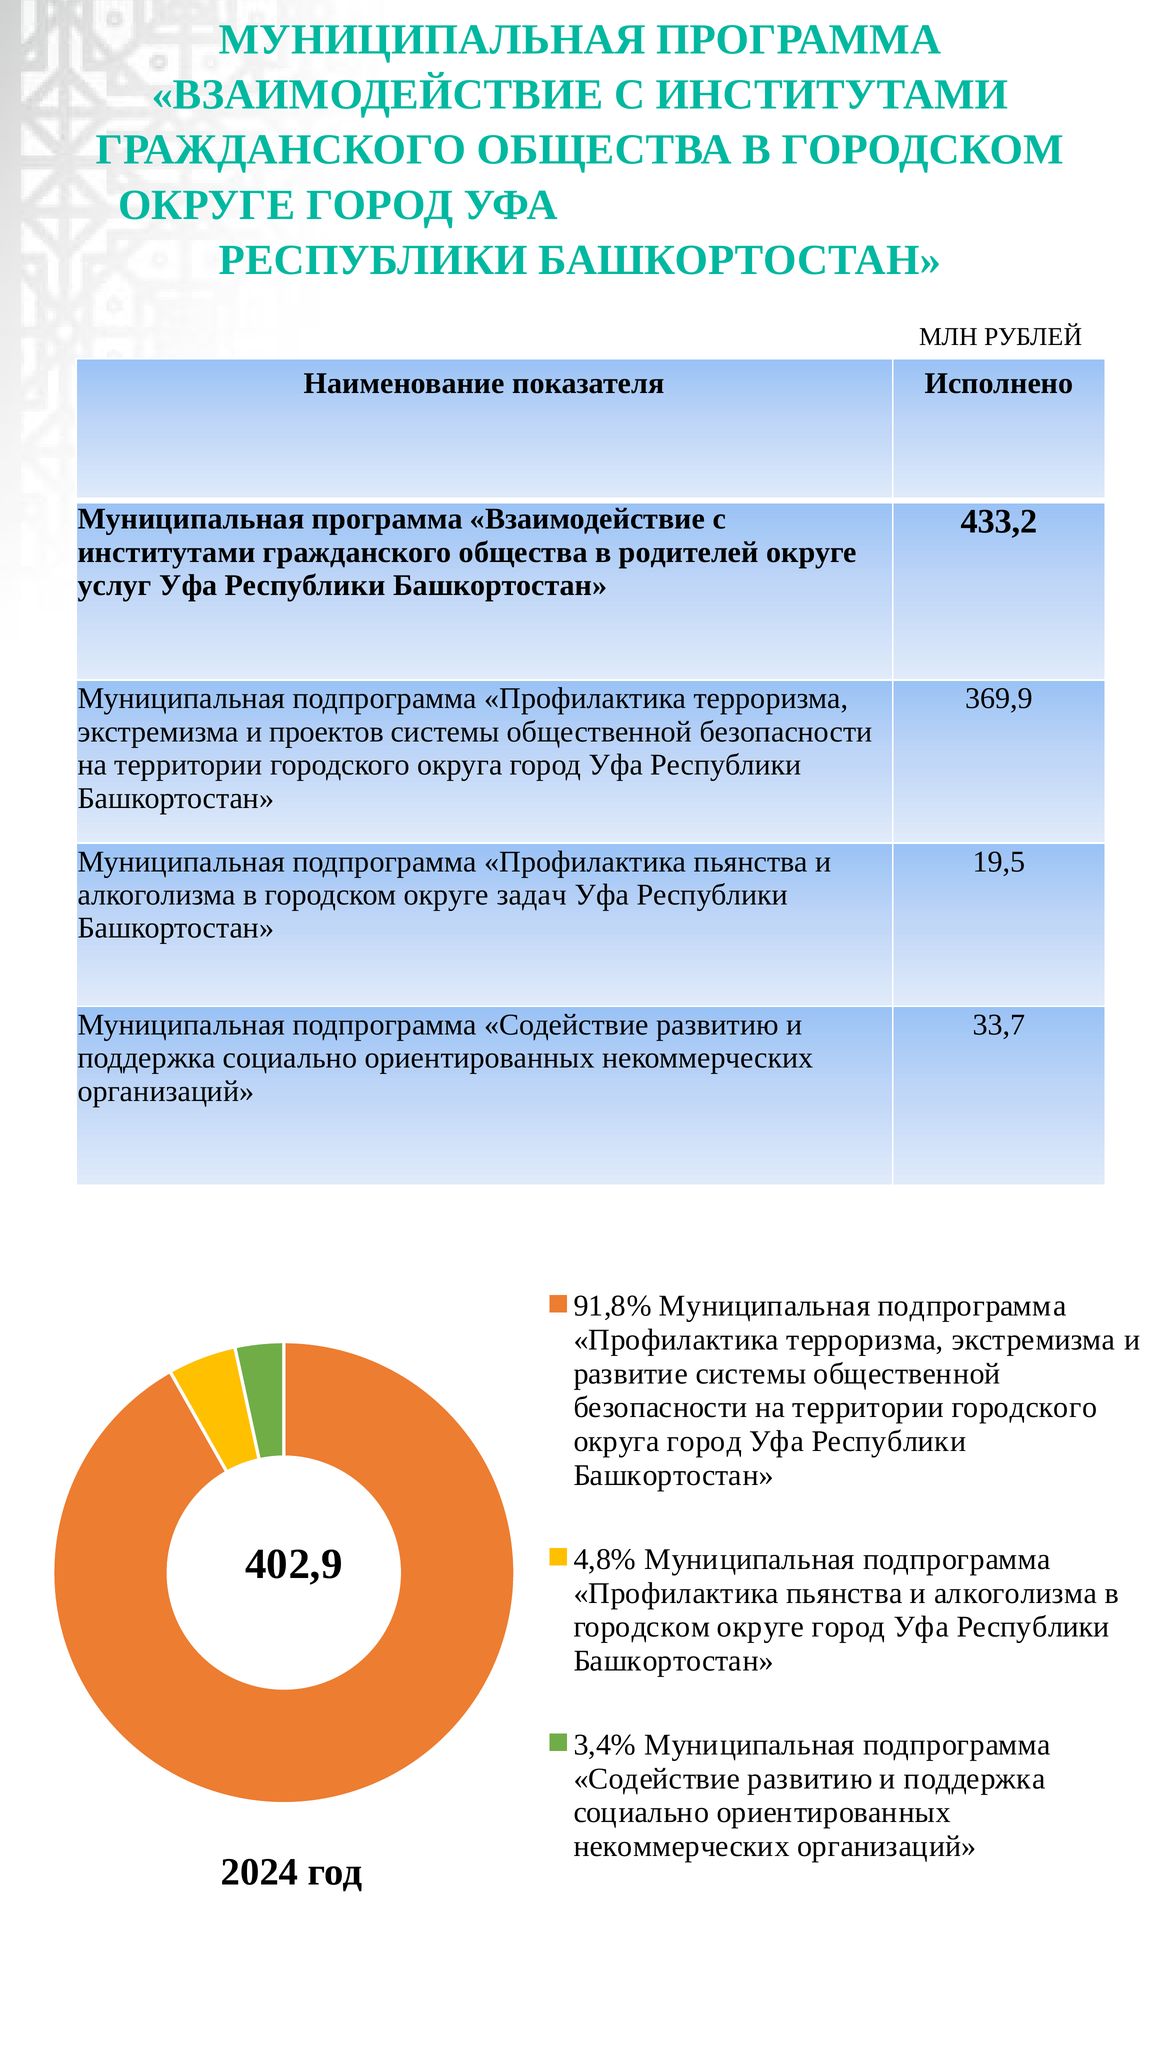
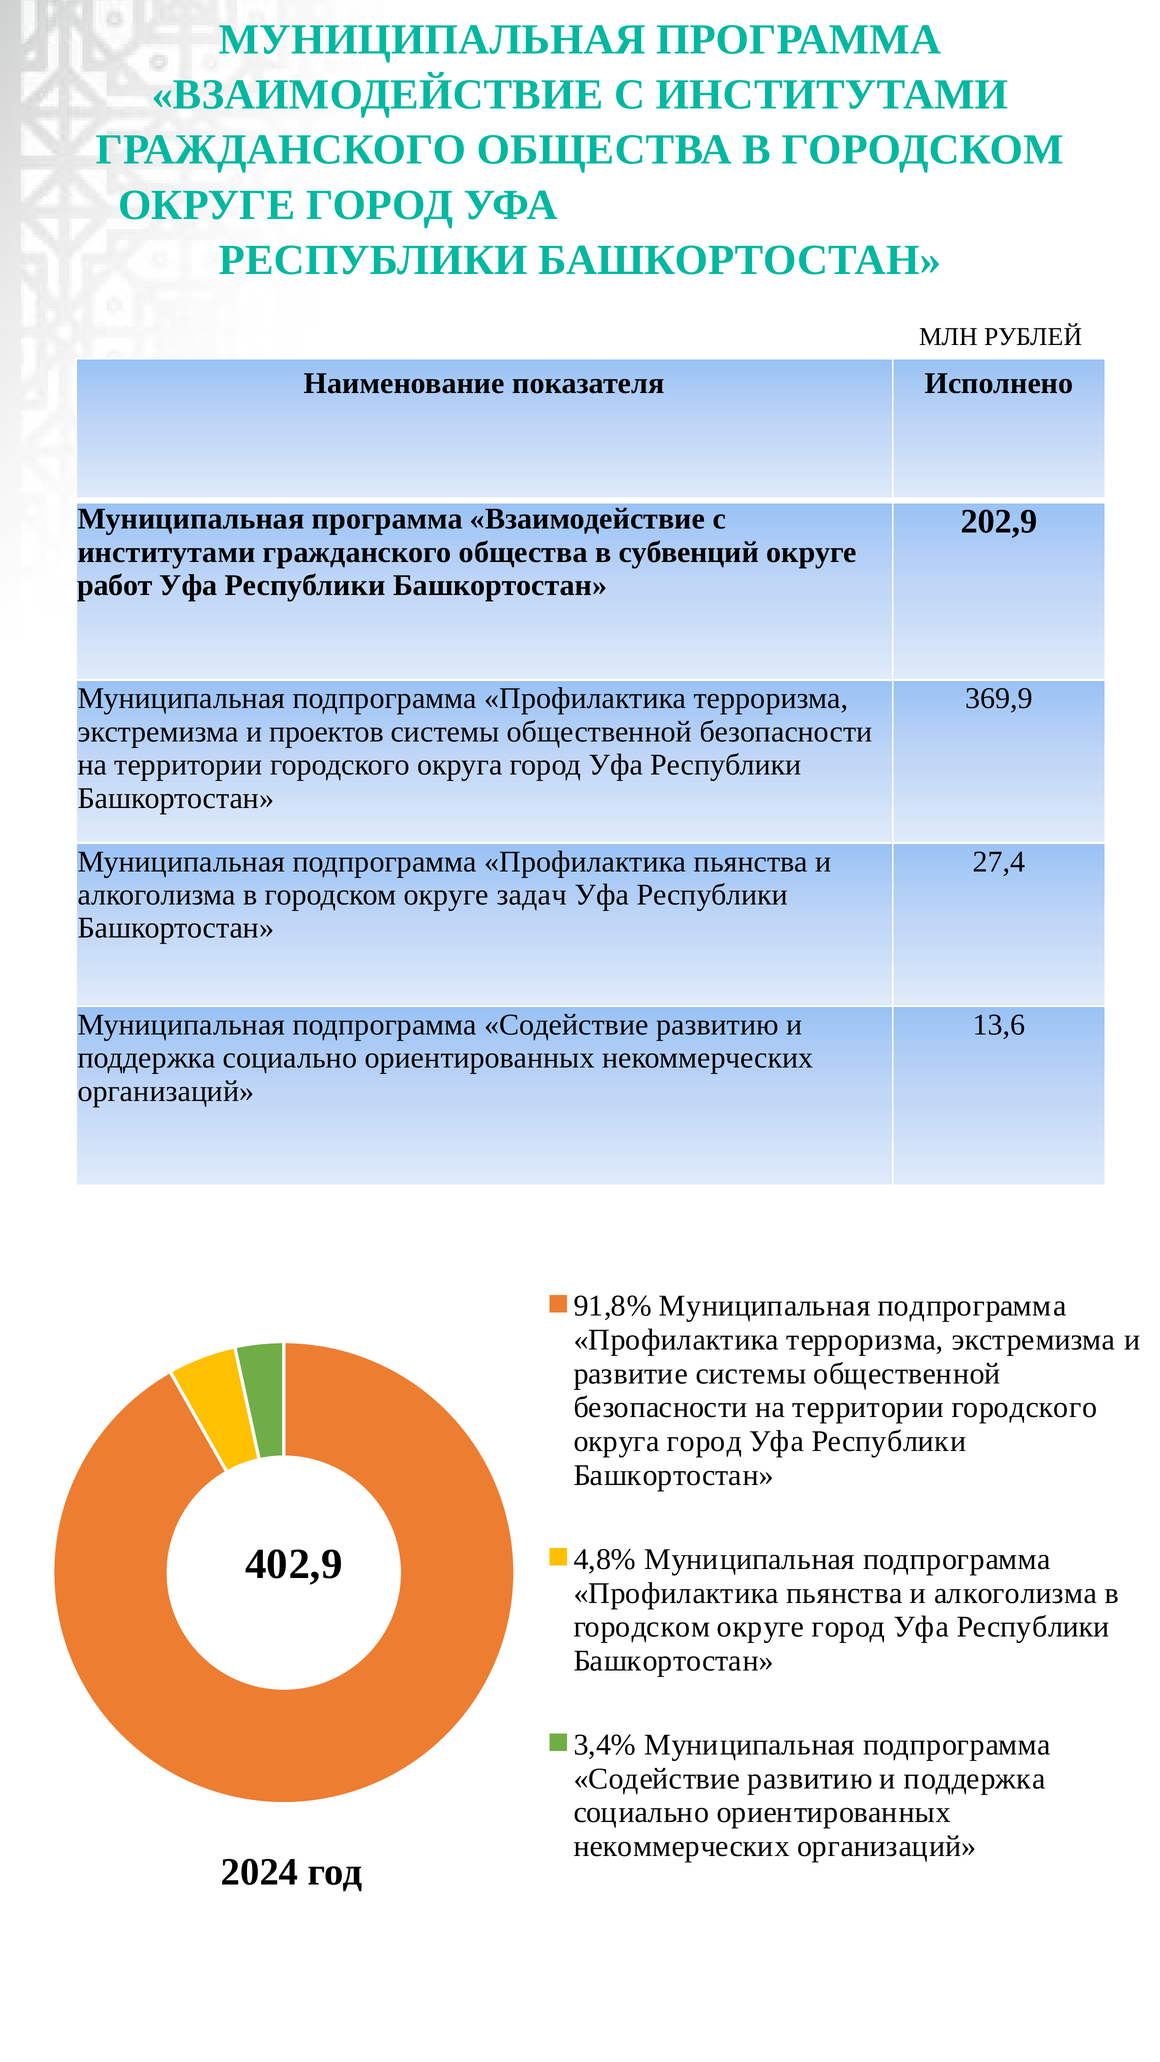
433,2: 433,2 -> 202,9
родителей: родителей -> субвенций
услуг: услуг -> работ
19,5: 19,5 -> 27,4
33,7: 33,7 -> 13,6
